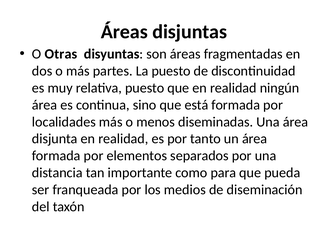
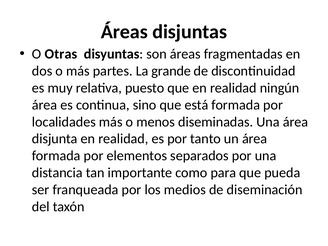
La puesto: puesto -> grande
